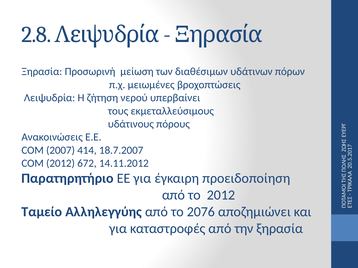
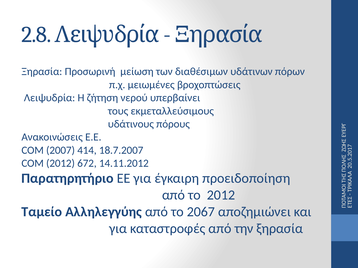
2076: 2076 -> 2067
